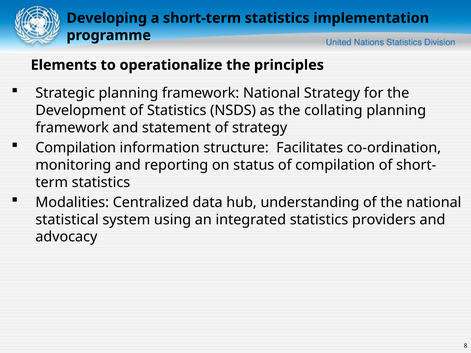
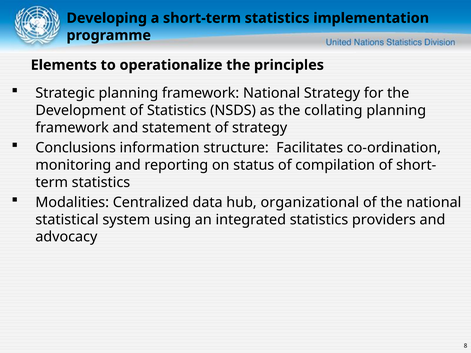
Compilation at (76, 148): Compilation -> Conclusions
understanding: understanding -> organizational
